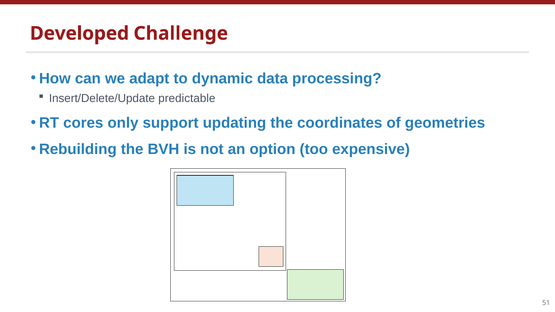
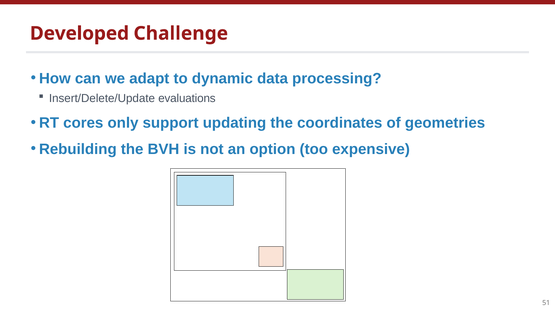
predictable: predictable -> evaluations
